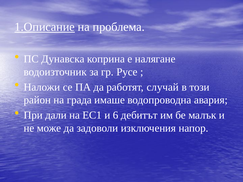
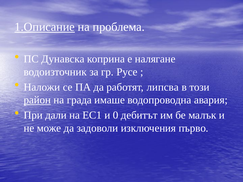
случай: случай -> липсва
район underline: none -> present
6: 6 -> 0
напор: напор -> първо
